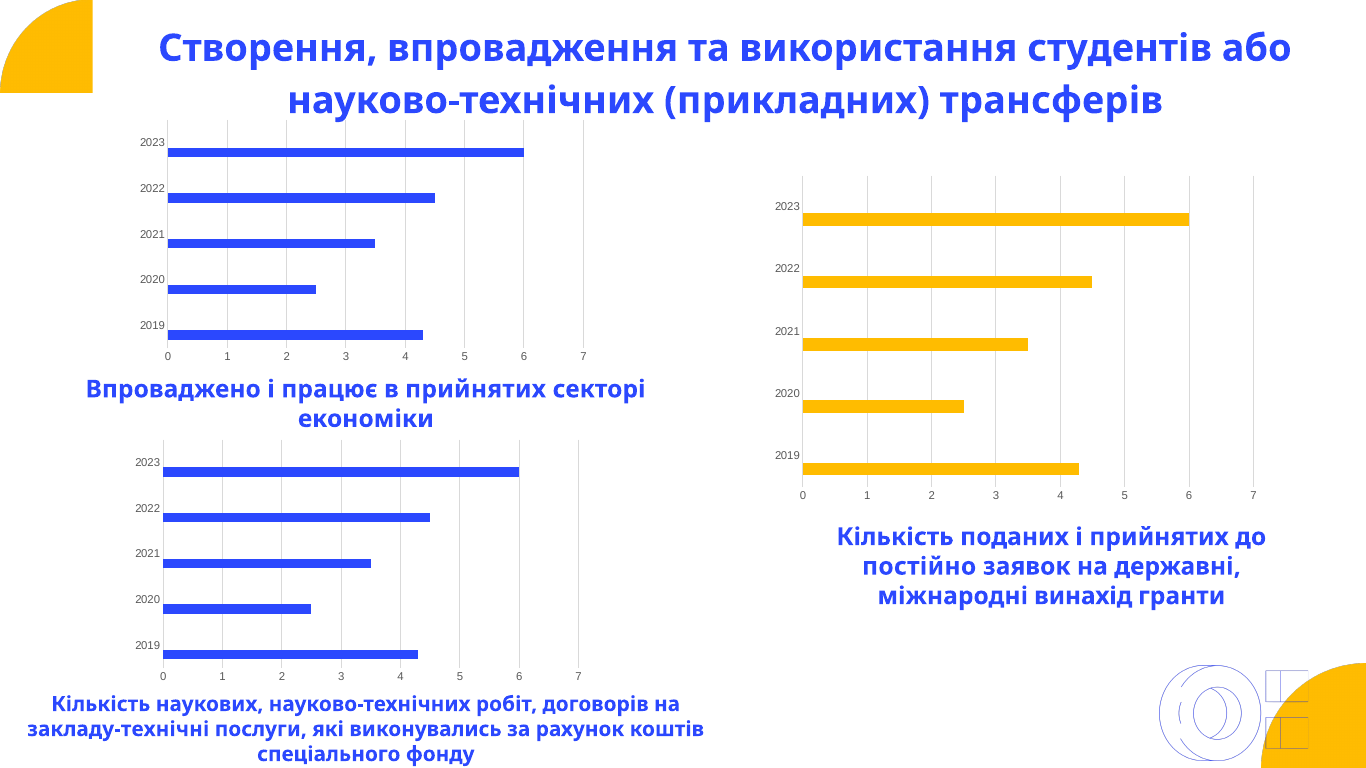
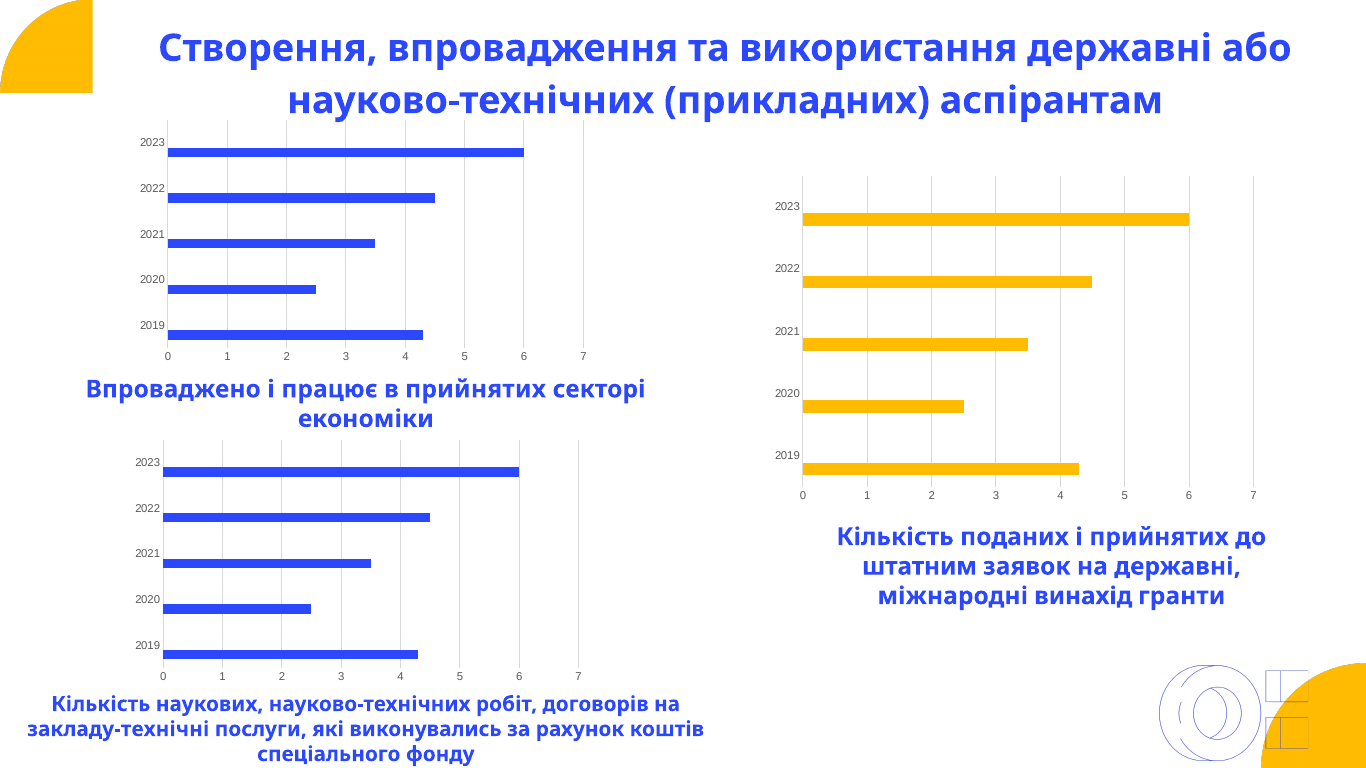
використання студентів: студентів -> державні
трансферів: трансферів -> аспірантам
постійно: постійно -> штатним
